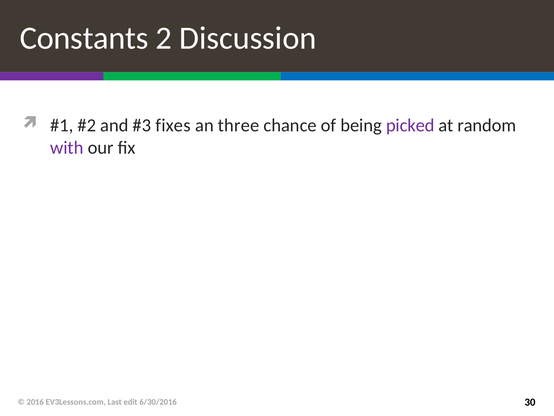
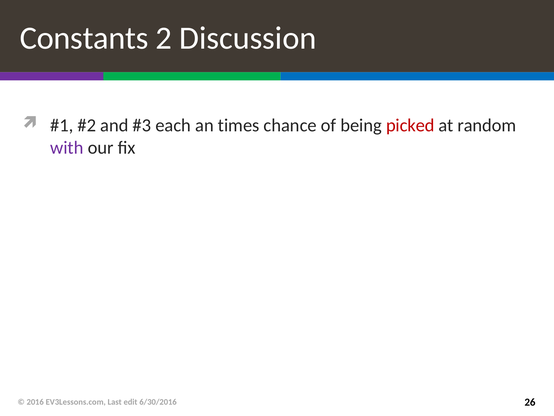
fixes: fixes -> each
three: three -> times
picked colour: purple -> red
30: 30 -> 26
